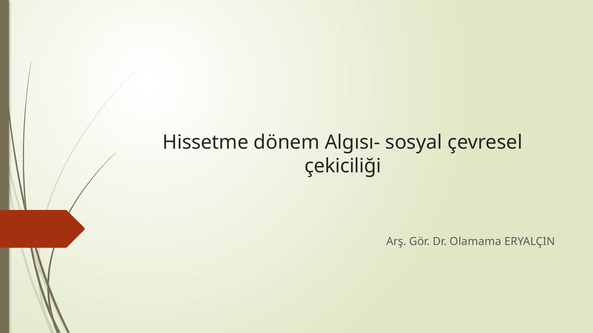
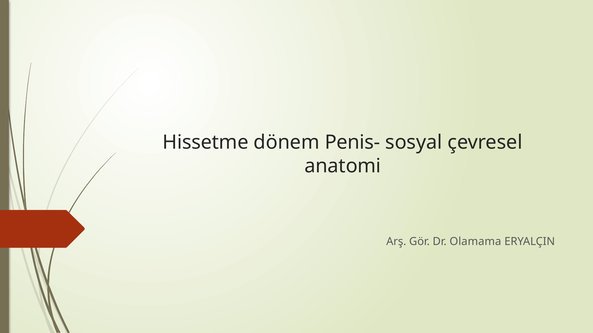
Algısı-: Algısı- -> Penis-
çekiciliği: çekiciliği -> anatomi
